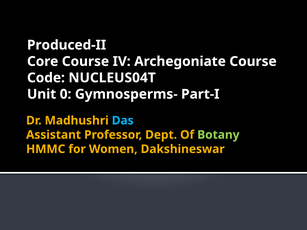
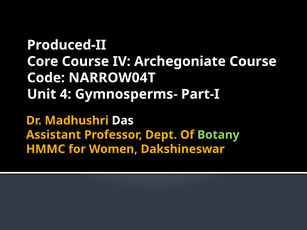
NUCLEUS04T: NUCLEUS04T -> NARROW04T
0: 0 -> 4
Das colour: light blue -> white
